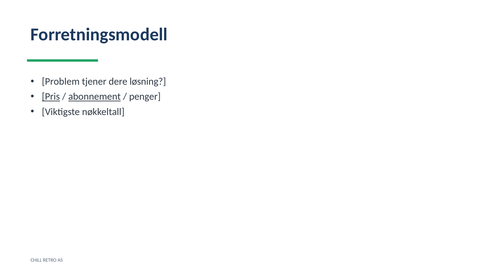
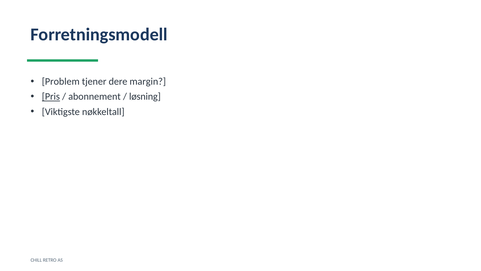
løsning: løsning -> margin
abonnement underline: present -> none
penger: penger -> løsning
